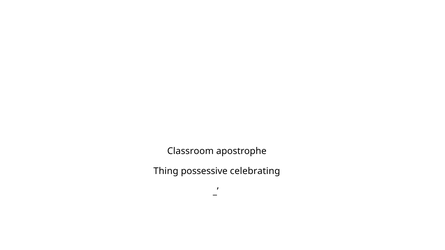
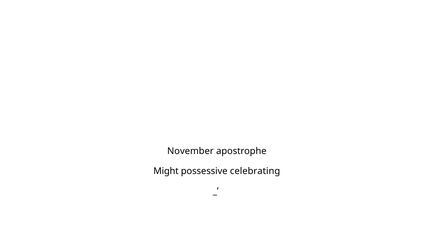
Classroom: Classroom -> November
Thing: Thing -> Might
